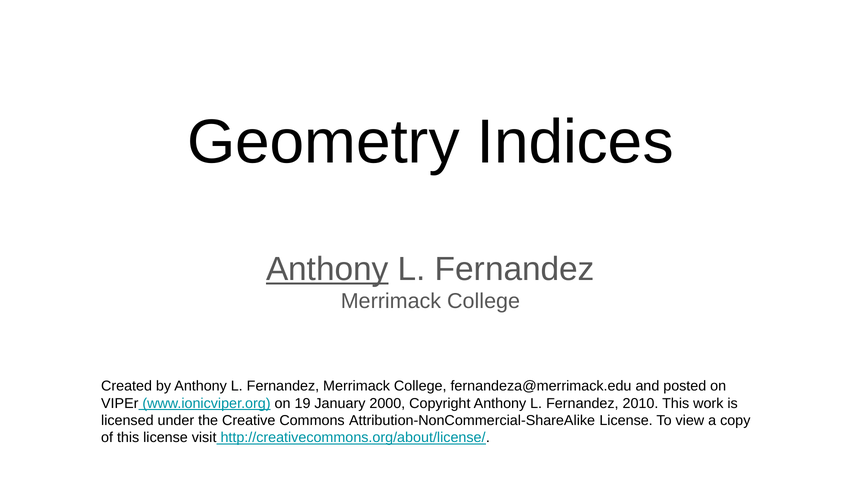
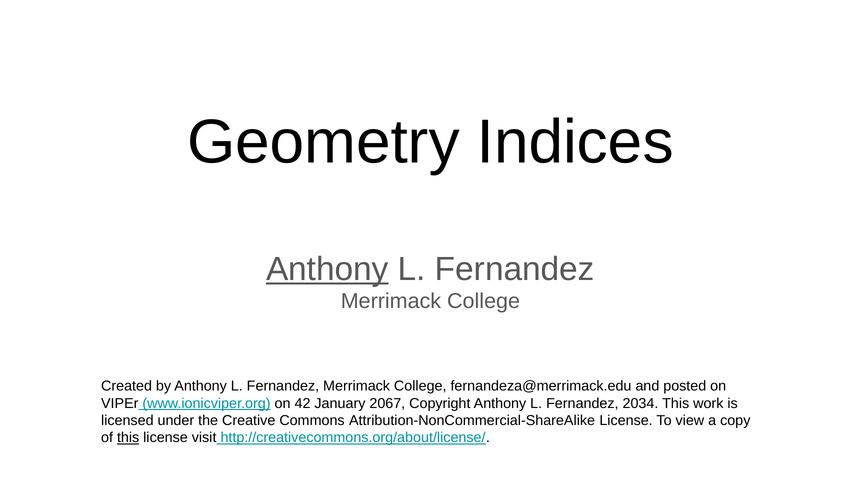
19: 19 -> 42
2000: 2000 -> 2067
2010: 2010 -> 2034
this at (128, 438) underline: none -> present
